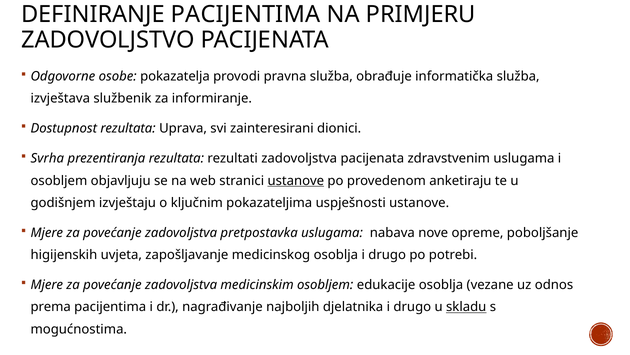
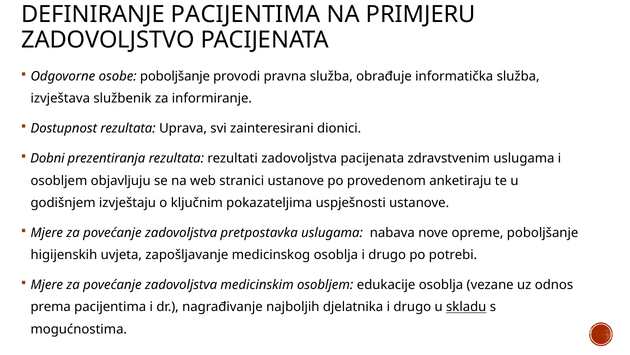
osobe pokazatelja: pokazatelja -> poboljšanje
Svrha: Svrha -> Dobni
ustanove at (296, 180) underline: present -> none
